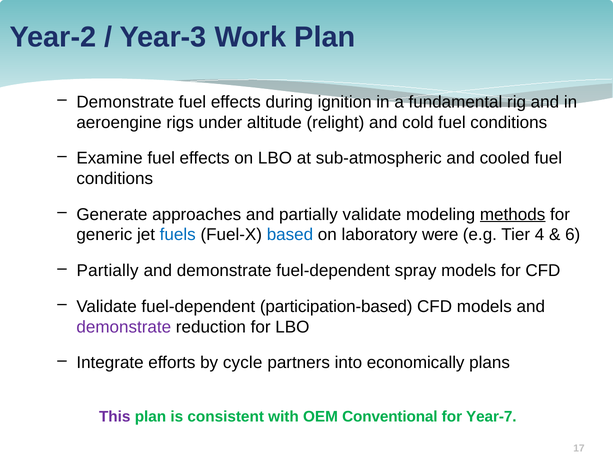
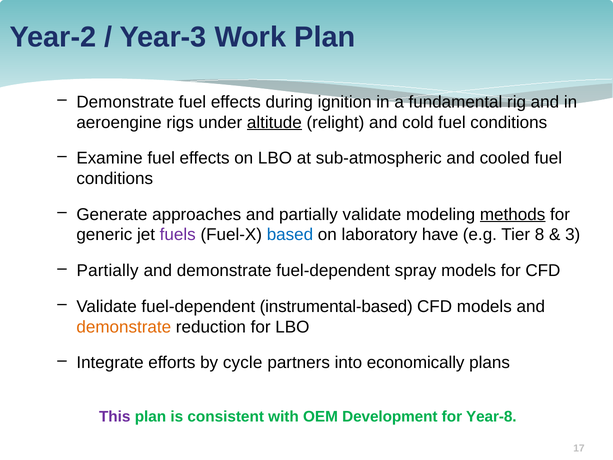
altitude underline: none -> present
fuels colour: blue -> purple
were: were -> have
4: 4 -> 8
6: 6 -> 3
participation-based: participation-based -> instrumental-based
demonstrate at (124, 327) colour: purple -> orange
Conventional: Conventional -> Development
Year-7: Year-7 -> Year-8
